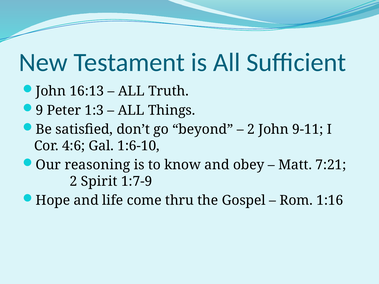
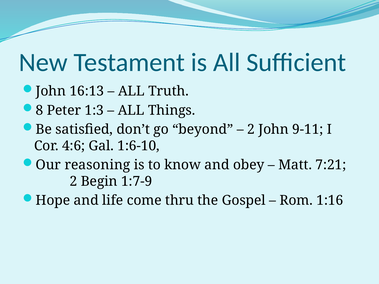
9: 9 -> 8
Spirit: Spirit -> Begin
